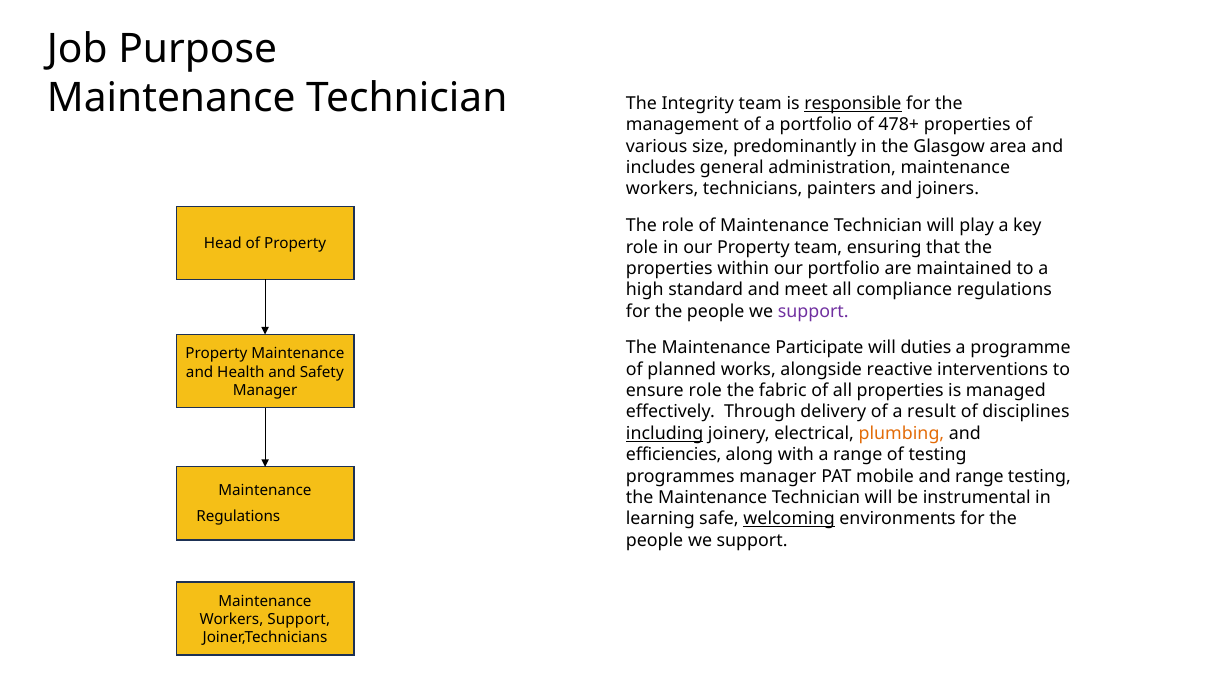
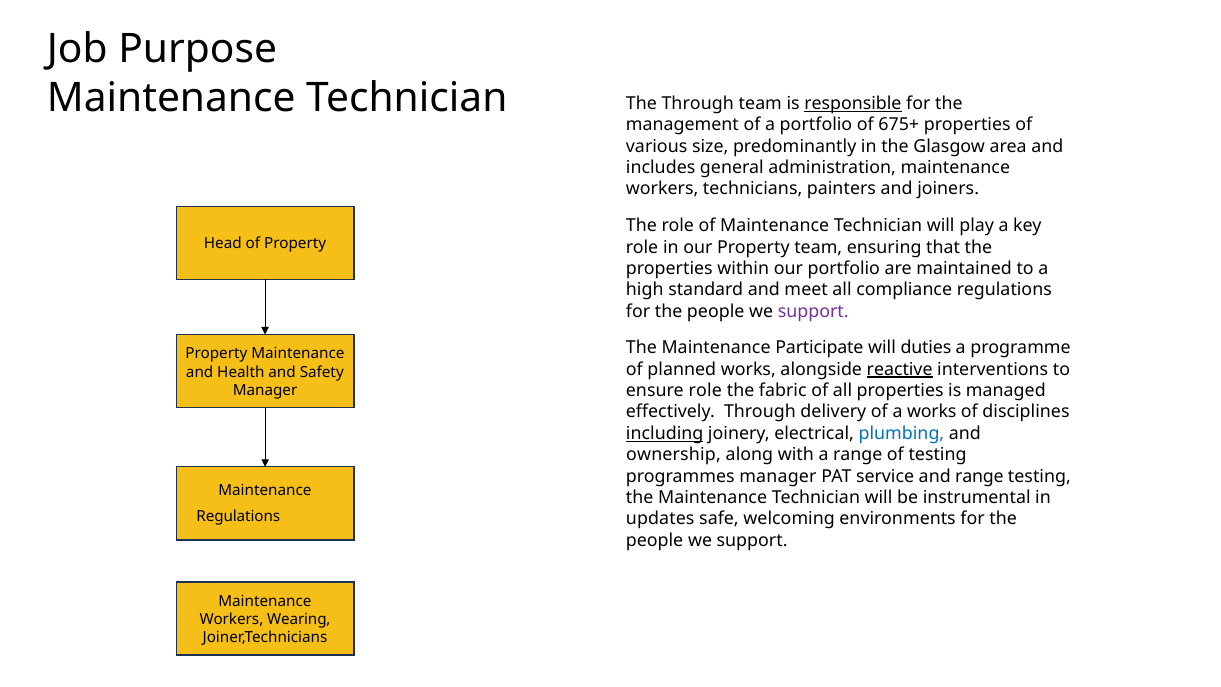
The Integrity: Integrity -> Through
478+: 478+ -> 675+
reactive underline: none -> present
a result: result -> works
plumbing colour: orange -> blue
efficiencies: efficiencies -> ownership
mobile: mobile -> service
learning: learning -> updates
welcoming underline: present -> none
Workers Support: Support -> Wearing
